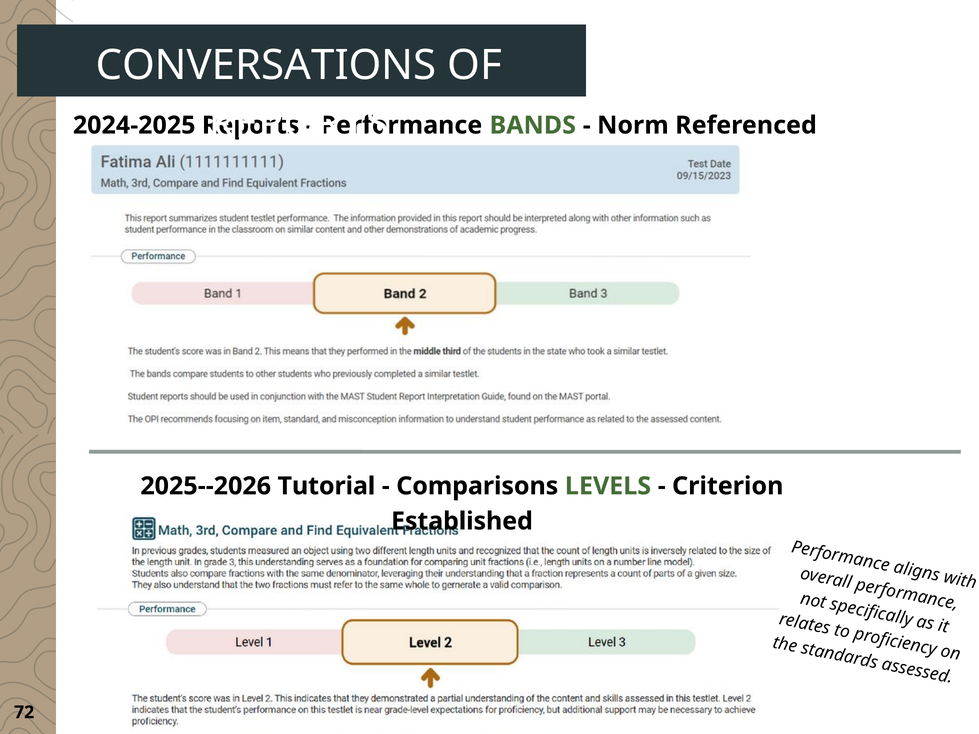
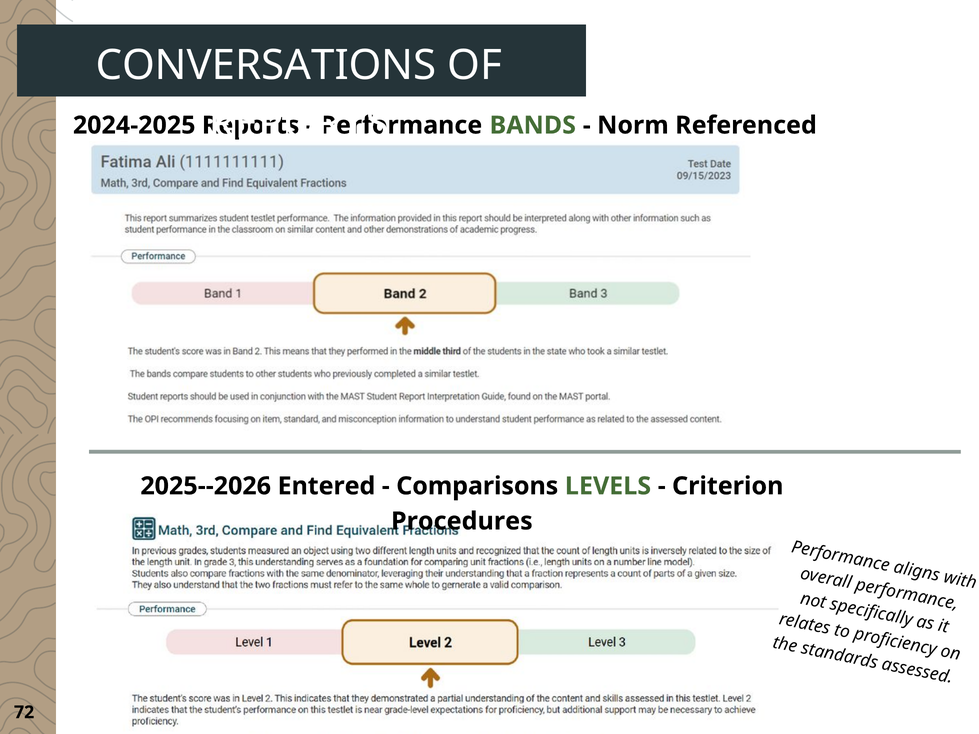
Tutorial: Tutorial -> Entered
Established: Established -> Procedures
